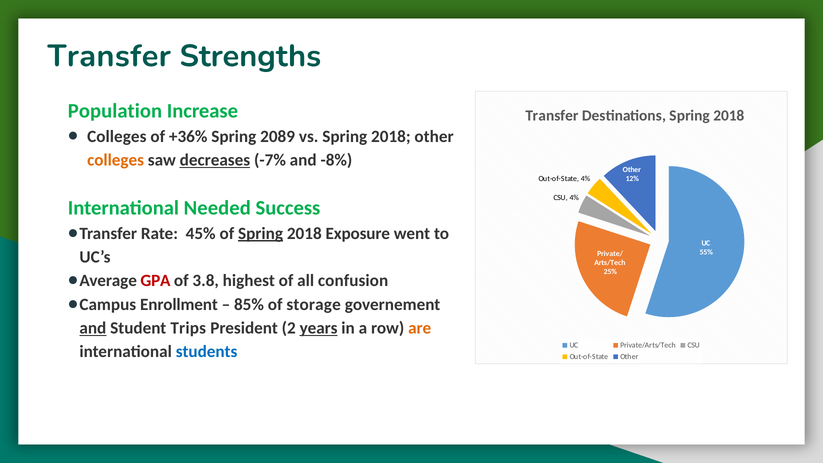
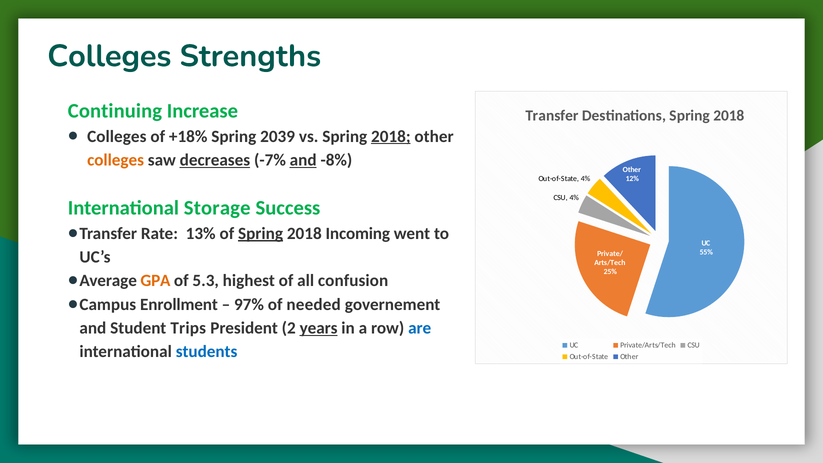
Transfer at (109, 56): Transfer -> Colleges
Population: Population -> Continuing
+36%: +36% -> +18%
2089: 2089 -> 2039
2018 at (391, 136) underline: none -> present
and at (303, 160) underline: none -> present
Needed: Needed -> Storage
45%: 45% -> 13%
Exposure: Exposure -> Incoming
GPA colour: red -> orange
3.8: 3.8 -> 5.3
85%: 85% -> 97%
storage: storage -> needed
and at (93, 328) underline: present -> none
are colour: orange -> blue
